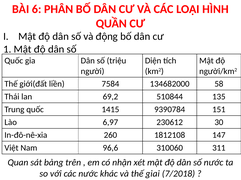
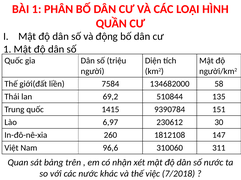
BÀI 6: 6 -> 1
giai: giai -> việc
